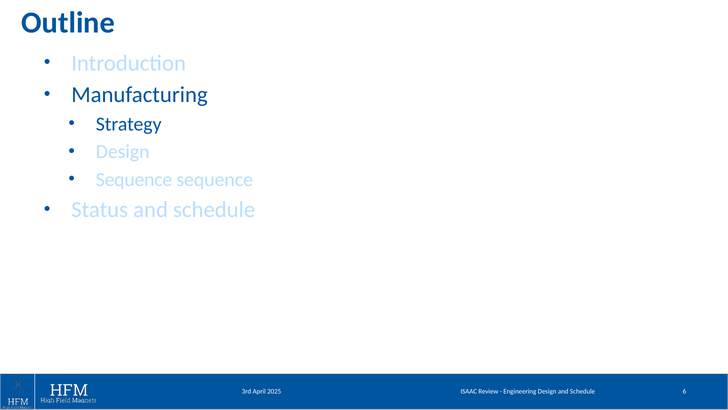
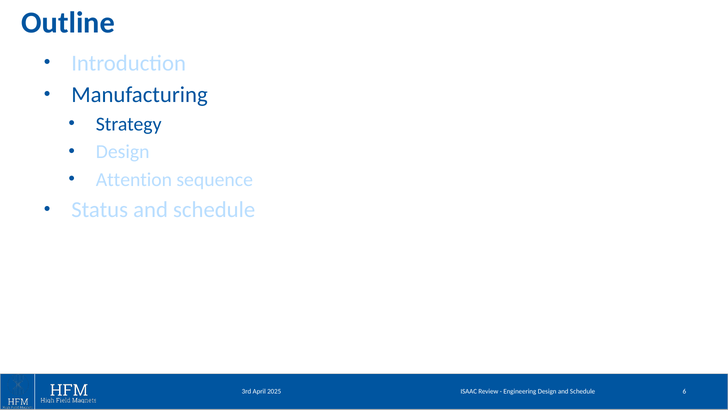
Sequence at (134, 179): Sequence -> Attention
